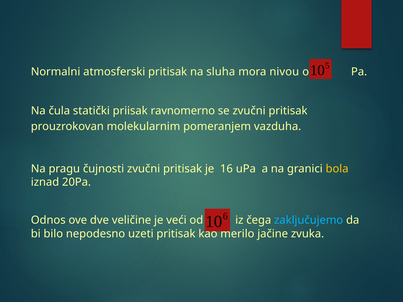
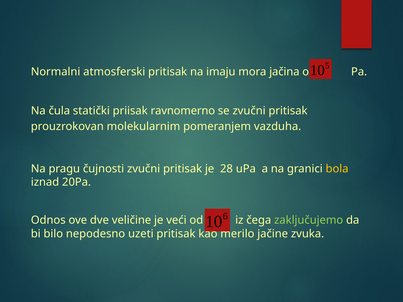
sluha: sluha -> imaju
nivou: nivou -> jačina
16: 16 -> 28
zaključujemo colour: light blue -> light green
